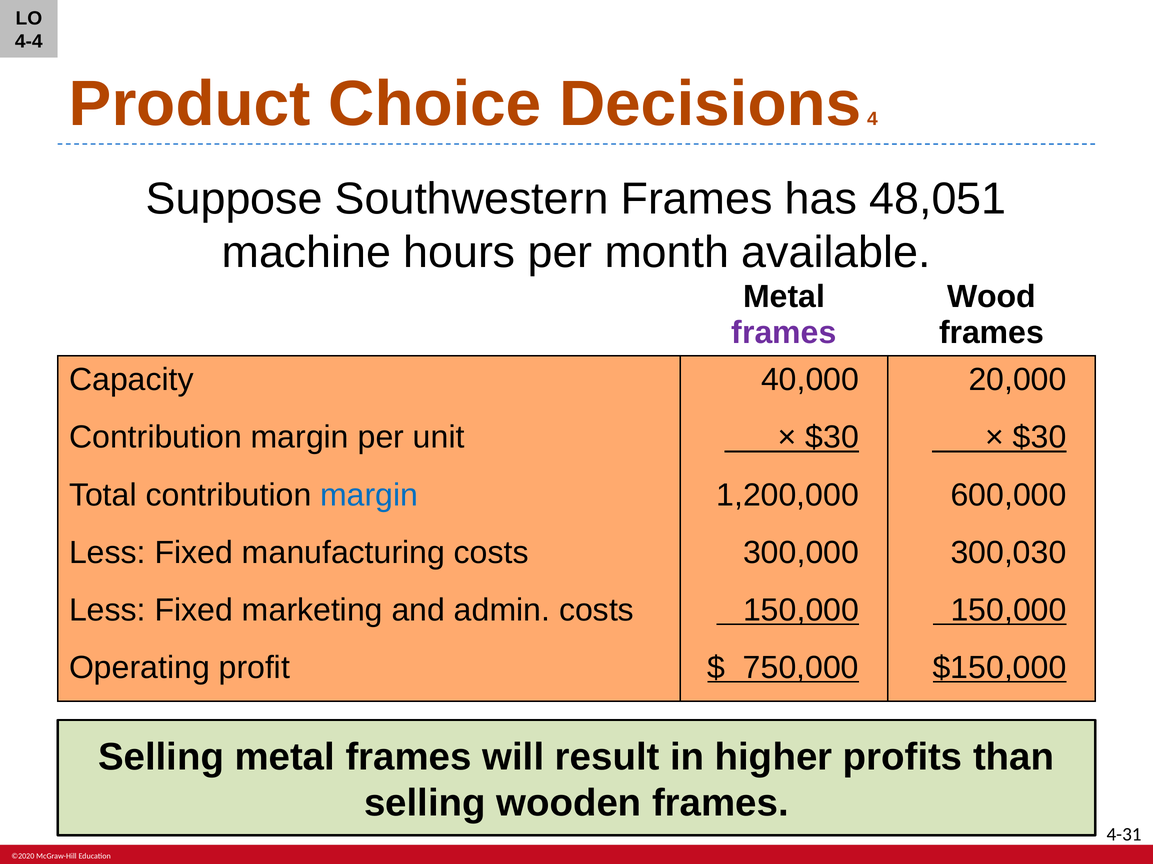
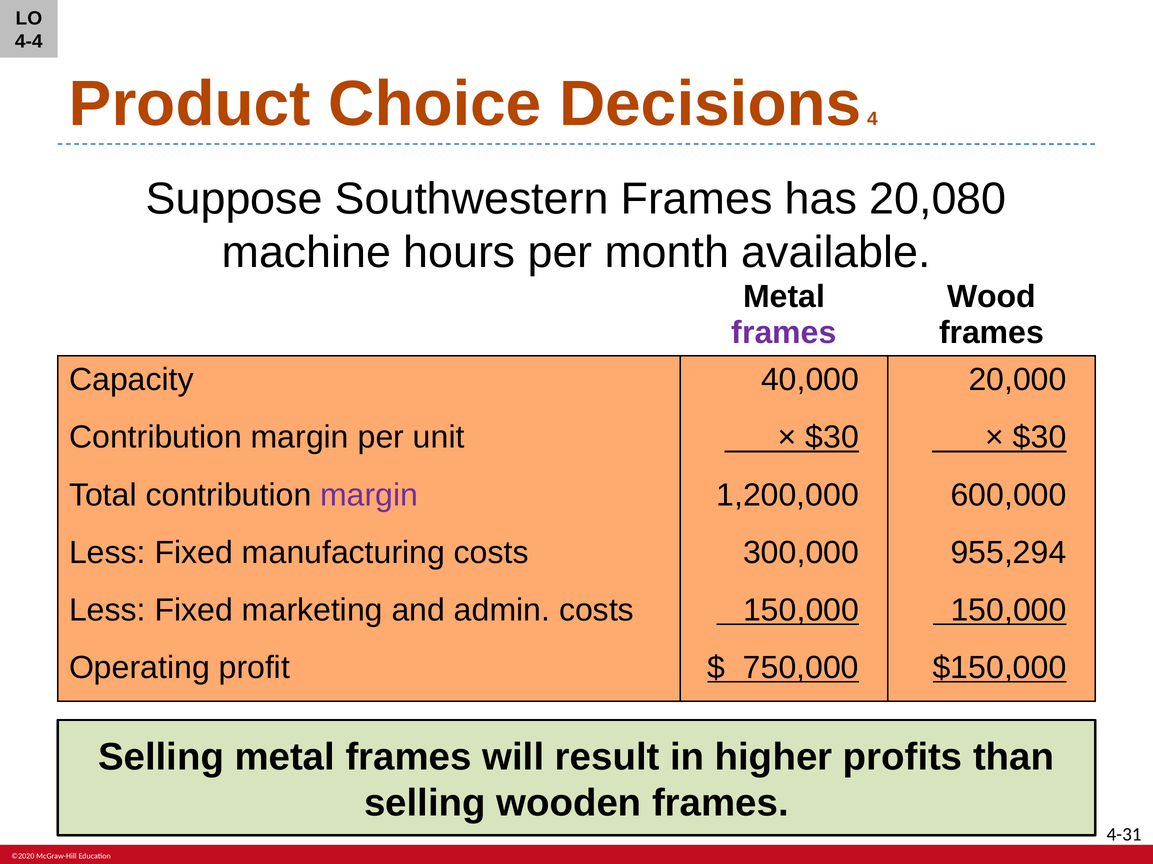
48,051: 48,051 -> 20,080
margin at (369, 495) colour: blue -> purple
300,030: 300,030 -> 955,294
